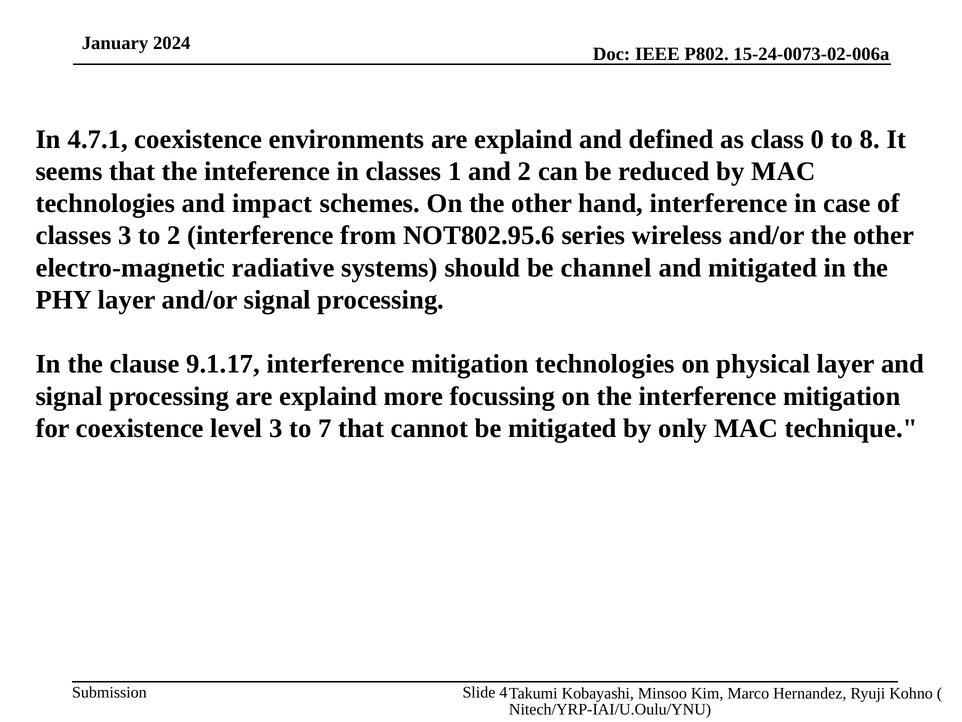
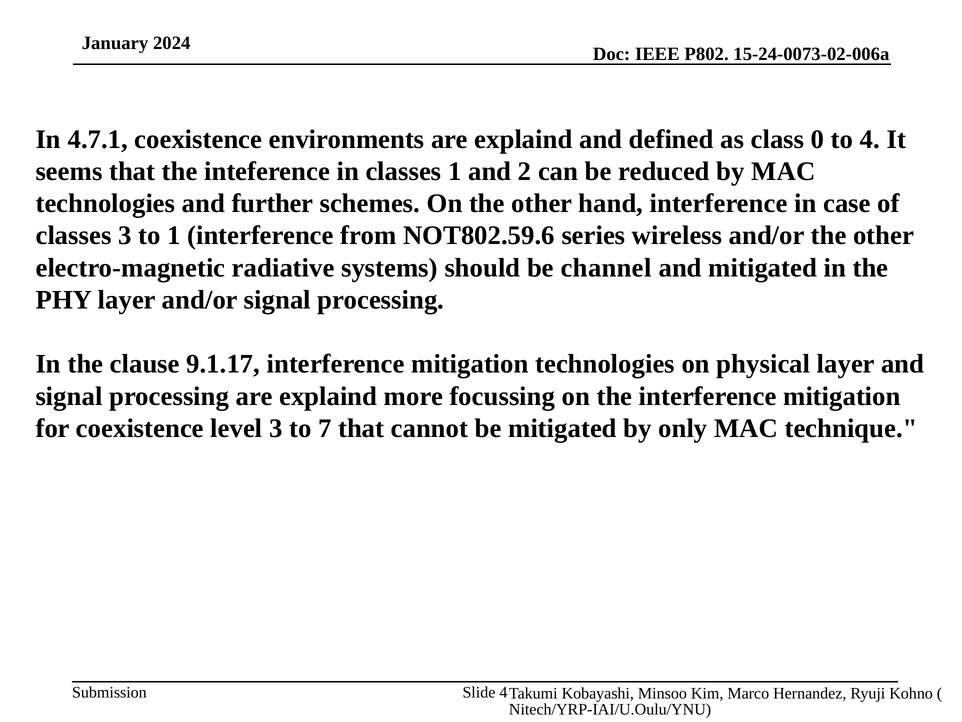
to 8: 8 -> 4
impact: impact -> further
to 2: 2 -> 1
NOT802.95.6: NOT802.95.6 -> NOT802.59.6
